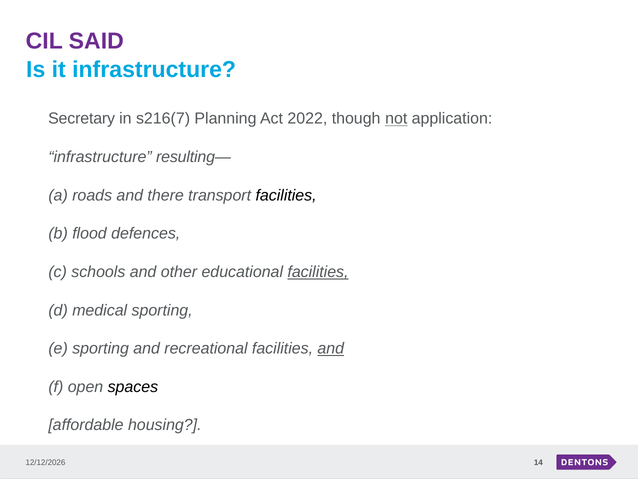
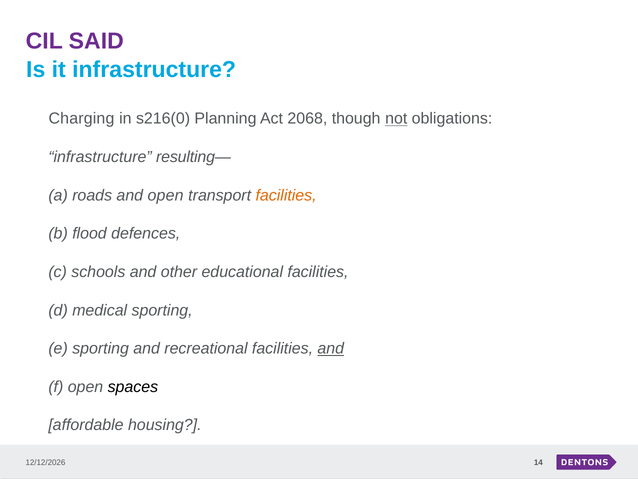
Secretary: Secretary -> Charging
s216(7: s216(7 -> s216(0
2022: 2022 -> 2068
application: application -> obligations
and there: there -> open
facilities at (286, 195) colour: black -> orange
facilities at (318, 272) underline: present -> none
